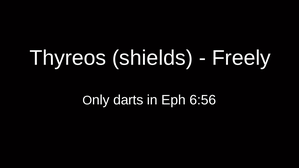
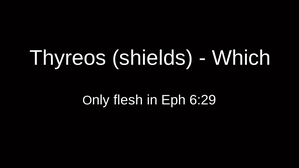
Freely: Freely -> Which
darts: darts -> flesh
6:56: 6:56 -> 6:29
